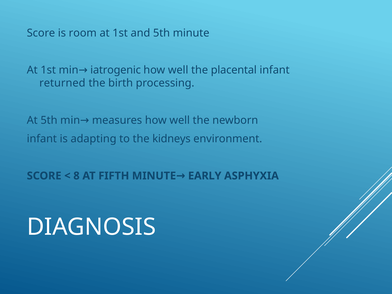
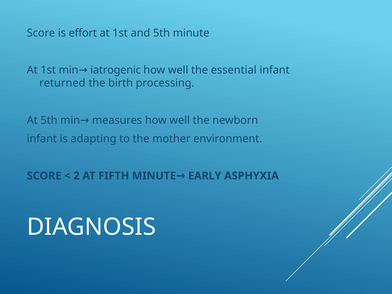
room: room -> effort
placental: placental -> essential
kidneys: kidneys -> mother
8: 8 -> 2
